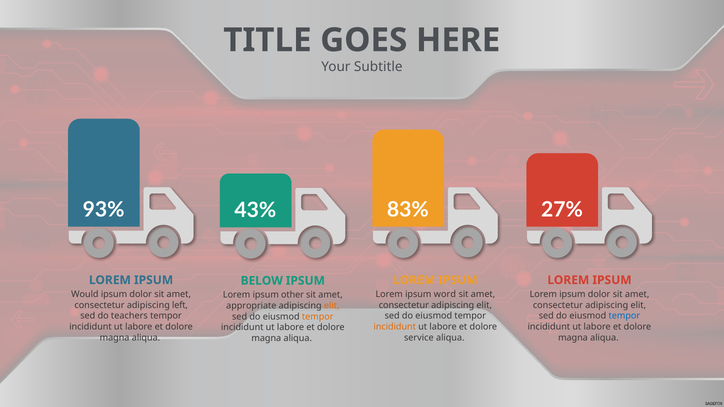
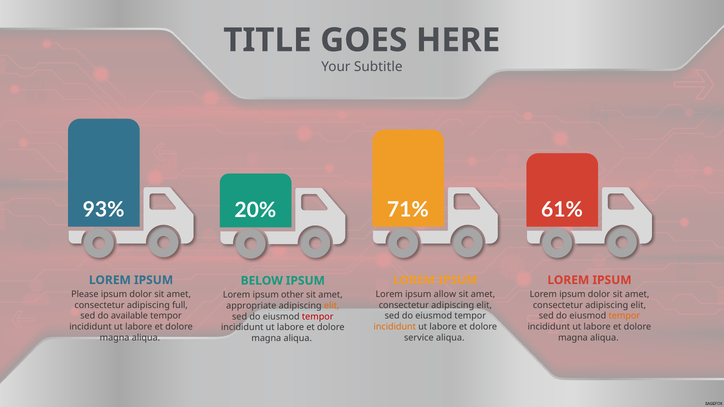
83%: 83% -> 71%
27%: 27% -> 61%
43%: 43% -> 20%
Would: Would -> Please
word: word -> allow
left: left -> full
teachers: teachers -> available
tempor at (624, 316) colour: blue -> orange
tempor at (318, 317) colour: orange -> red
